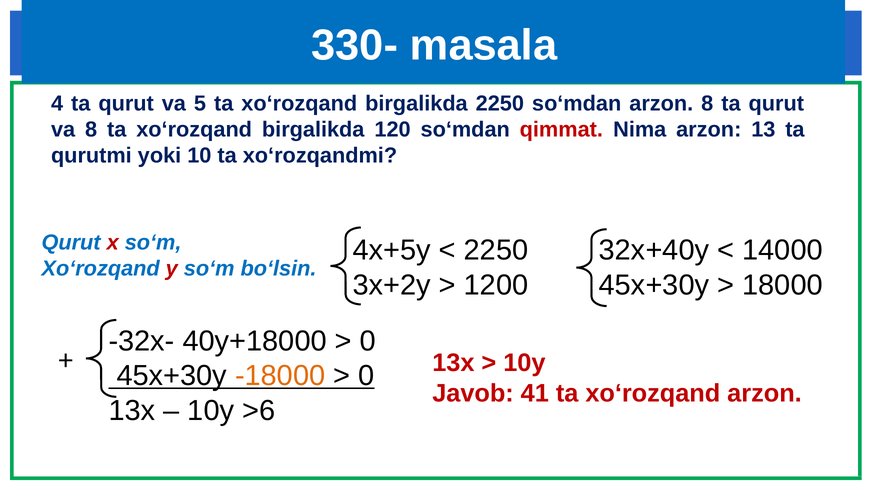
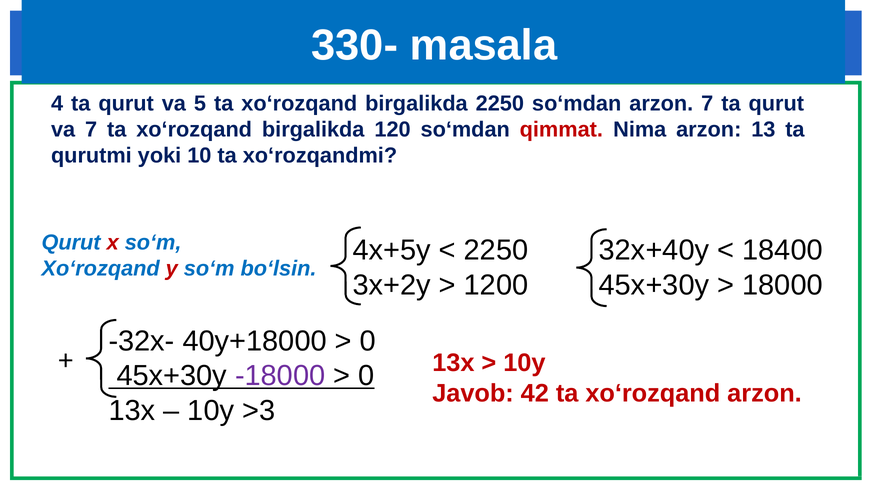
arzon 8: 8 -> 7
va 8: 8 -> 7
14000: 14000 -> 18400
-18000 colour: orange -> purple
41: 41 -> 42
>6: >6 -> >3
